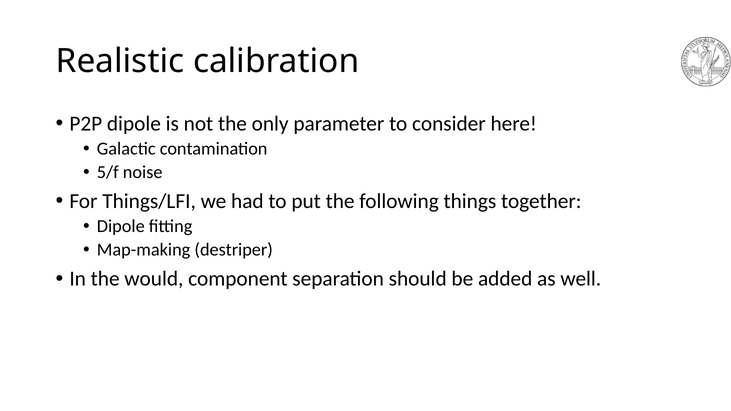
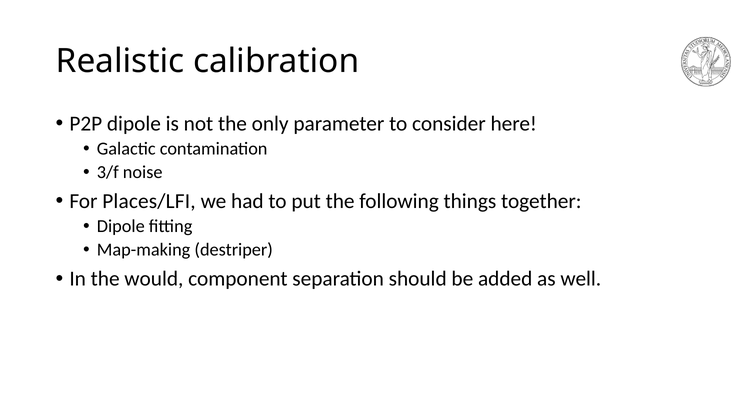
5/f: 5/f -> 3/f
Things/LFI: Things/LFI -> Places/LFI
